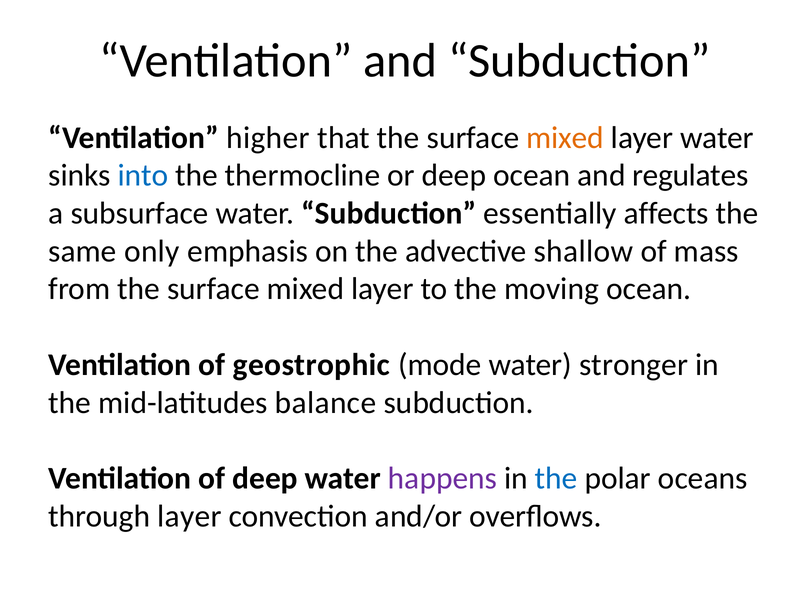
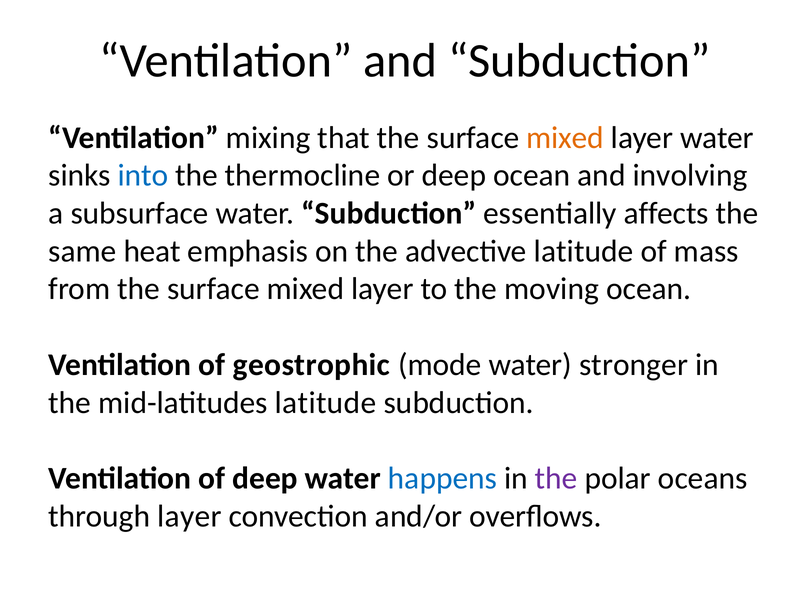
higher: higher -> mixing
regulates: regulates -> involving
only: only -> heat
advective shallow: shallow -> latitude
mid-latitudes balance: balance -> latitude
happens colour: purple -> blue
the at (556, 478) colour: blue -> purple
